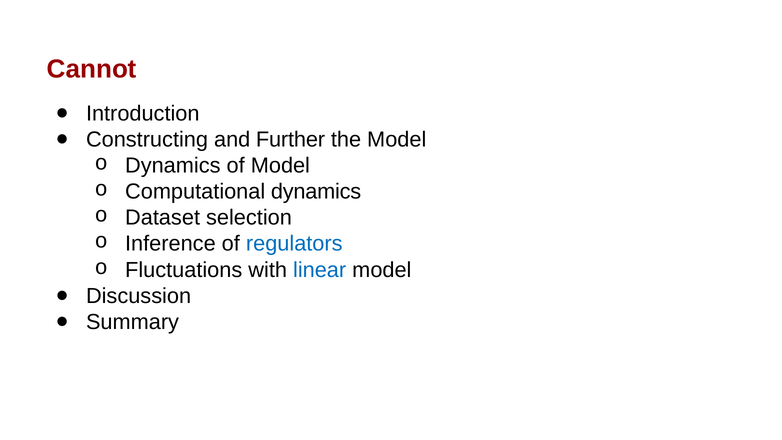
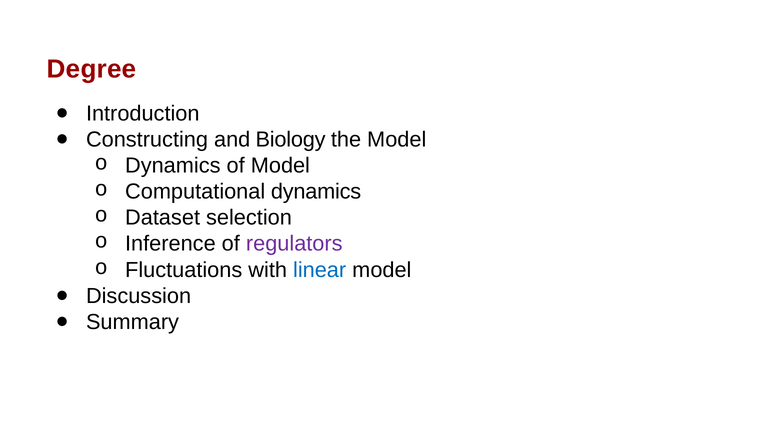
Cannot: Cannot -> Degree
Further: Further -> Biology
regulators colour: blue -> purple
